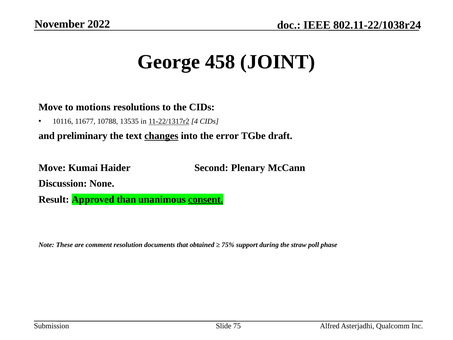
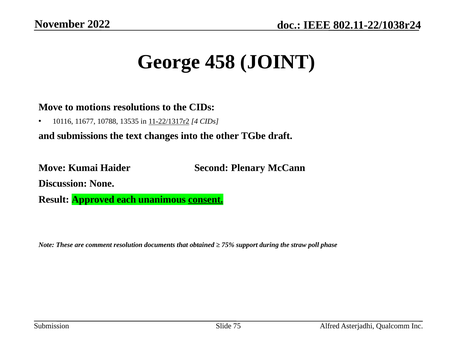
preliminary: preliminary -> submissions
changes underline: present -> none
error: error -> other
than: than -> each
